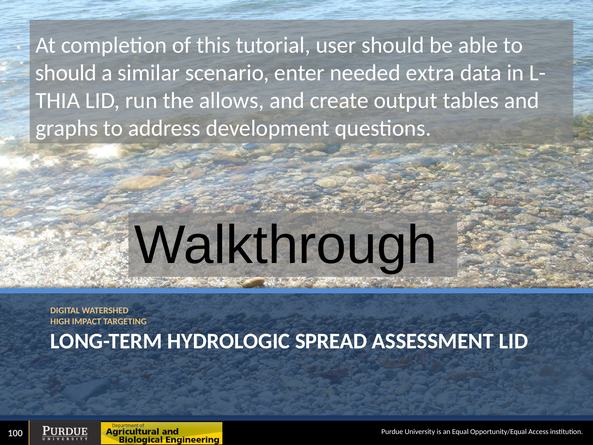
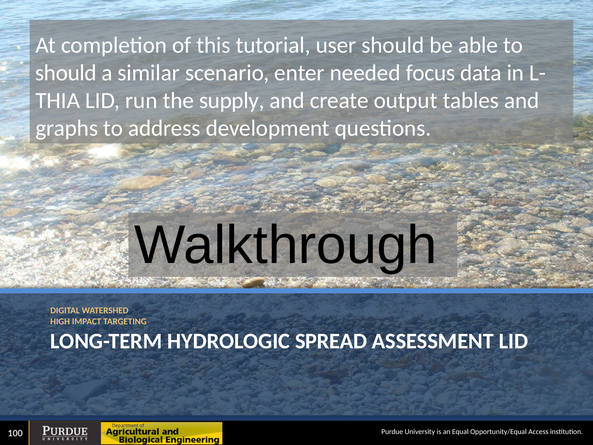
extra: extra -> focus
allows: allows -> supply
